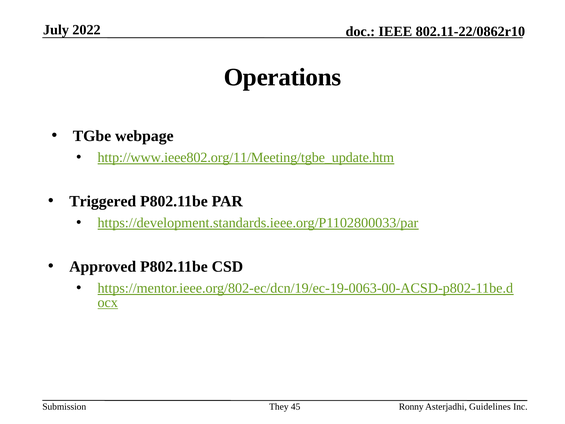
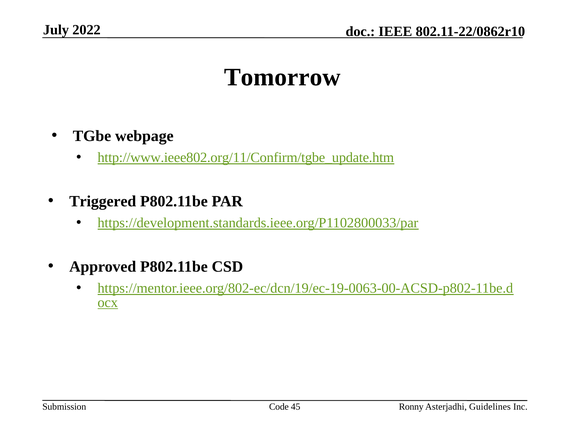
Operations: Operations -> Tomorrow
http://www.ieee802.org/11/Meeting/tgbe_update.htm: http://www.ieee802.org/11/Meeting/tgbe_update.htm -> http://www.ieee802.org/11/Confirm/tgbe_update.htm
They: They -> Code
